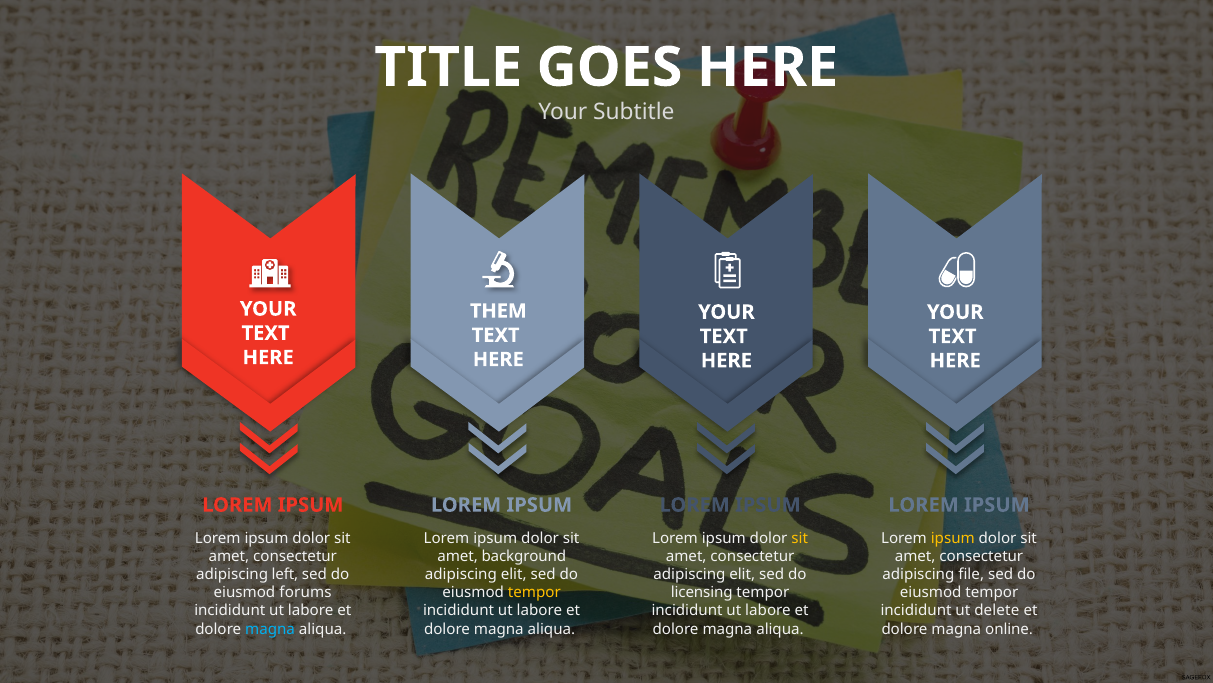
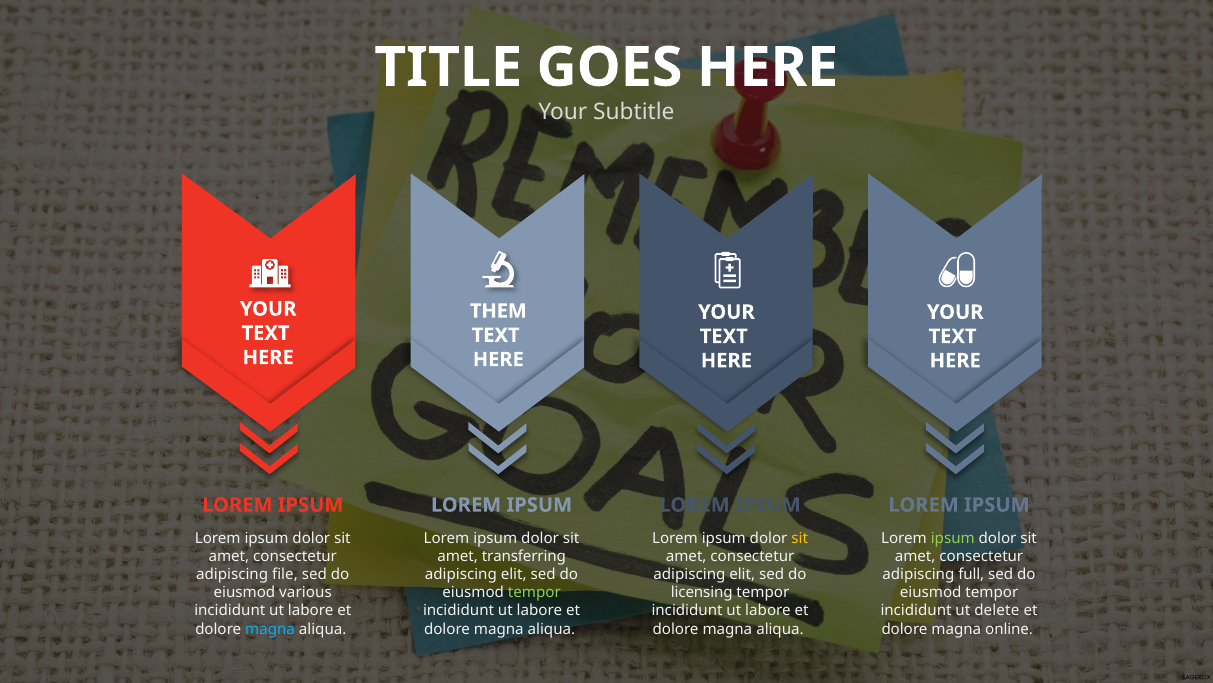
ipsum at (953, 538) colour: yellow -> light green
background: background -> transferring
left: left -> file
file: file -> full
forums: forums -> various
tempor at (534, 592) colour: yellow -> light green
